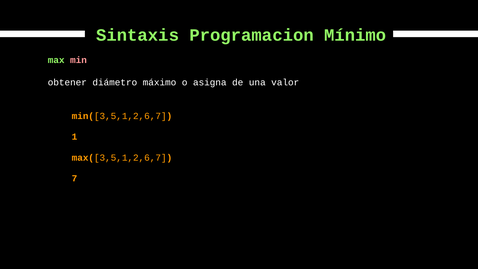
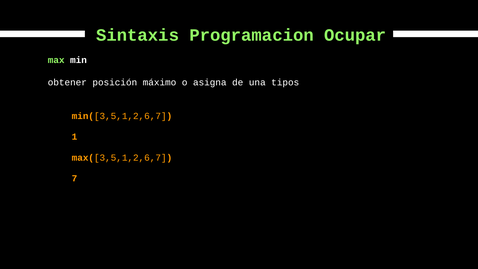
Mínimo: Mínimo -> Ocupar
min colour: pink -> white
diámetro: diámetro -> posición
valor: valor -> tipos
